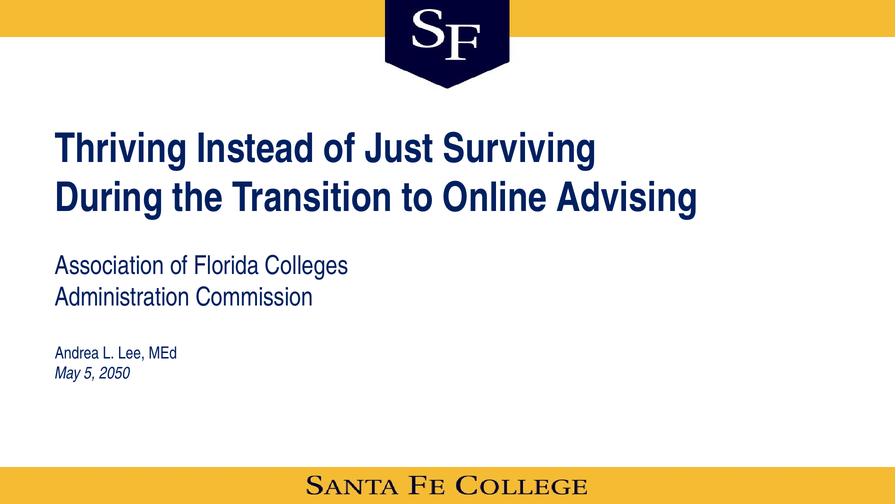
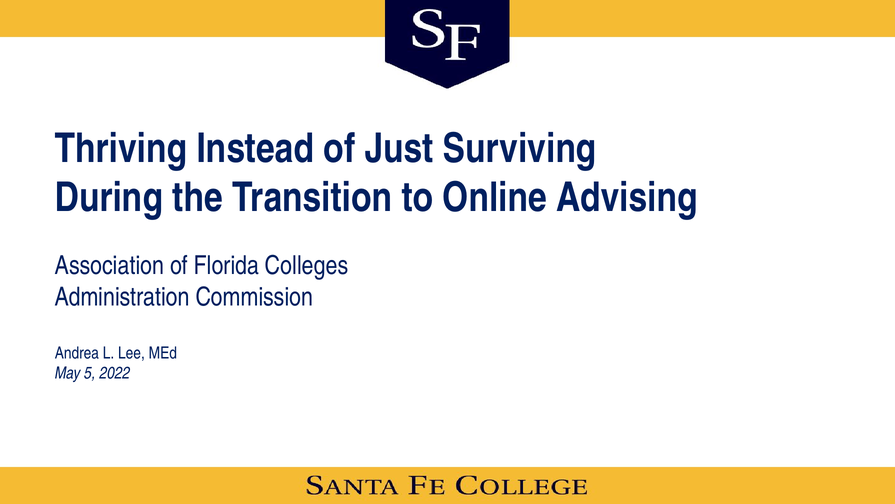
2050: 2050 -> 2022
